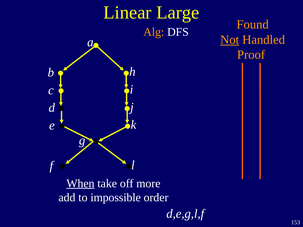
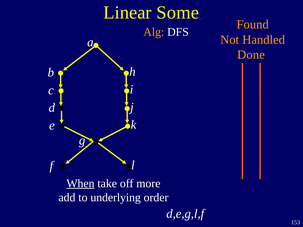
Large: Large -> Some
Not underline: present -> none
Proof: Proof -> Done
impossible: impossible -> underlying
